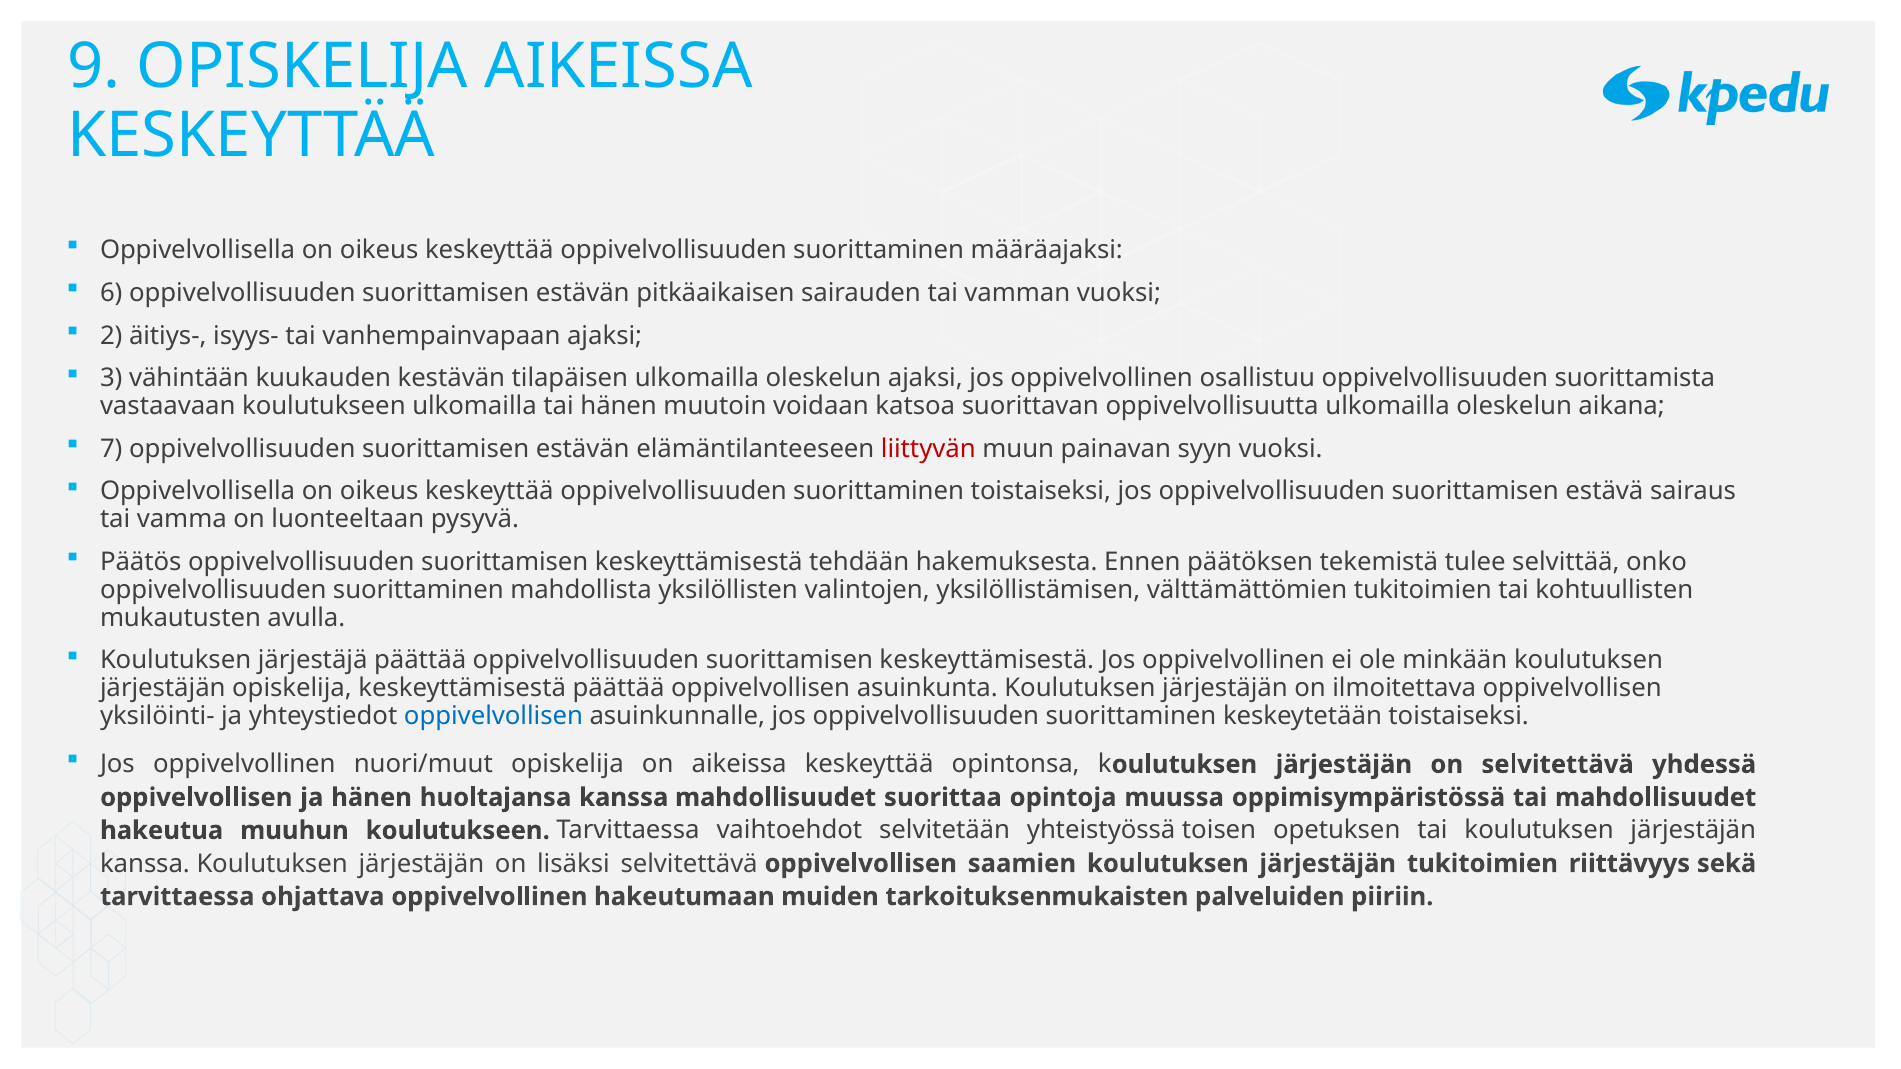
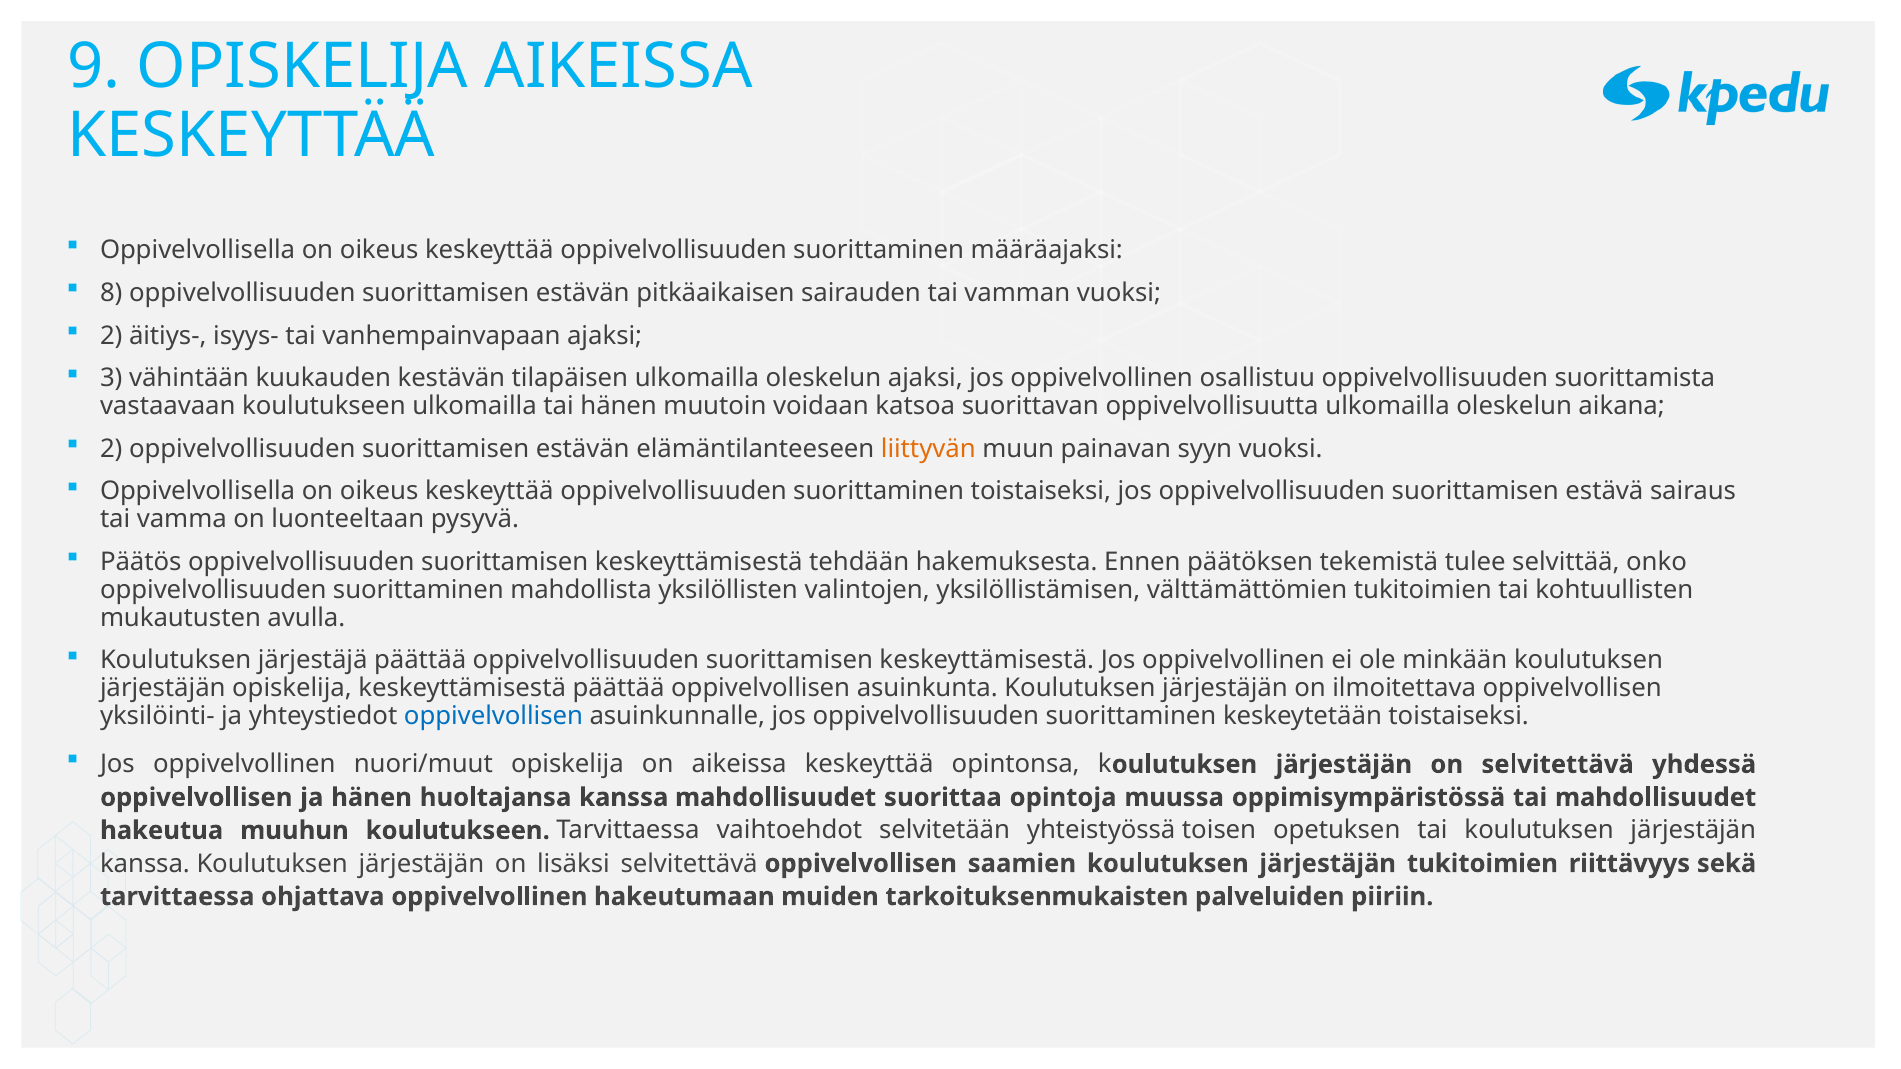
6: 6 -> 8
7 at (111, 449): 7 -> 2
liittyvän colour: red -> orange
